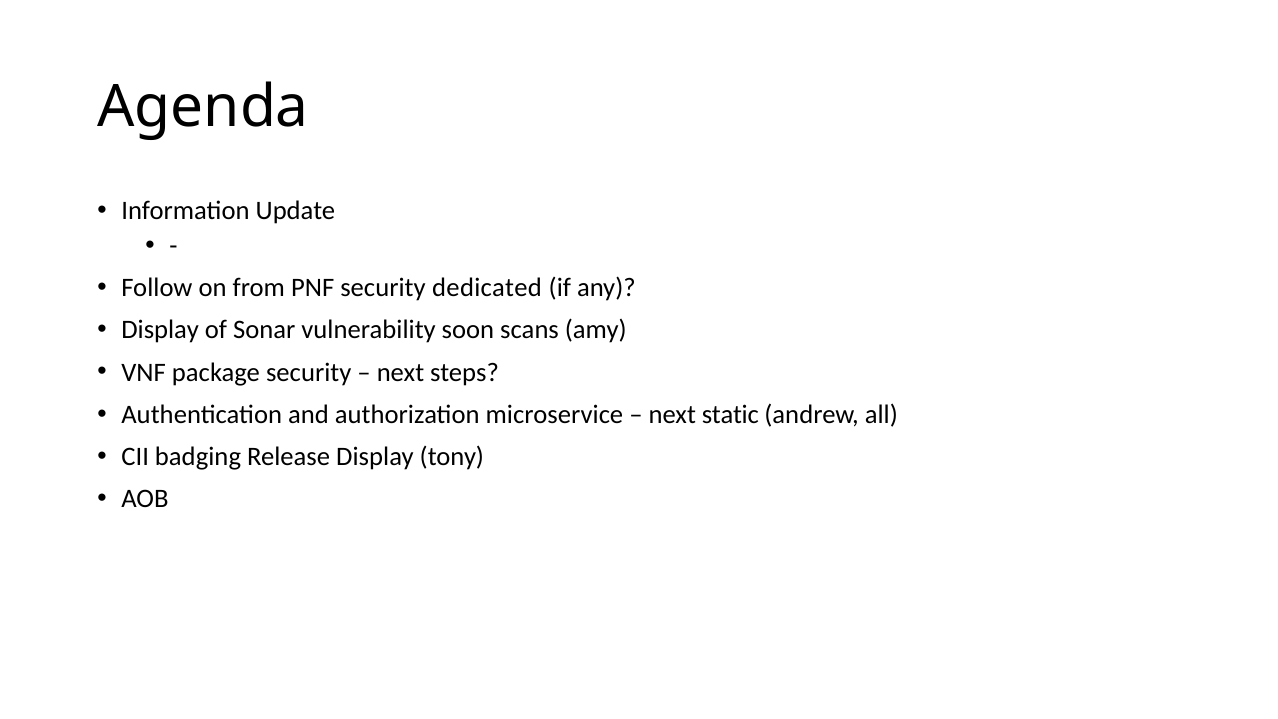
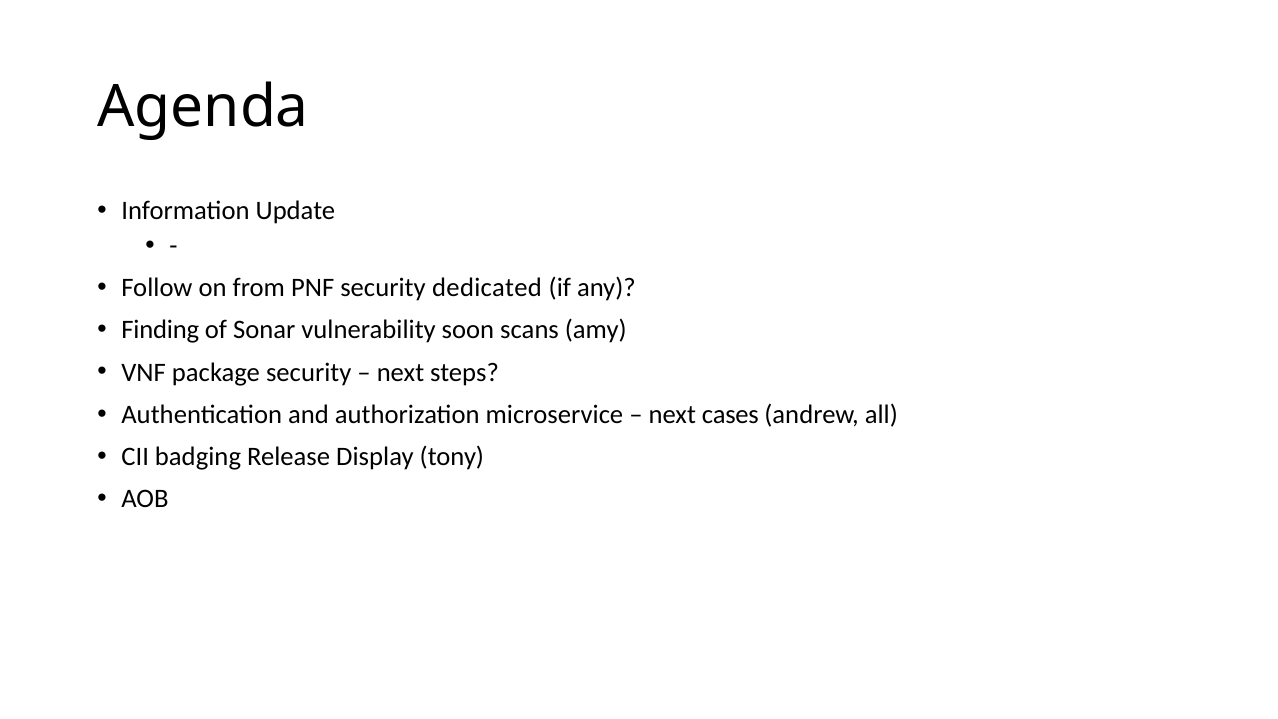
Display at (160, 330): Display -> Finding
static: static -> cases
